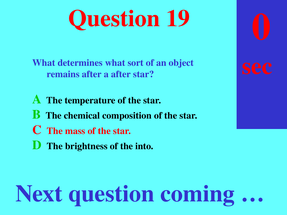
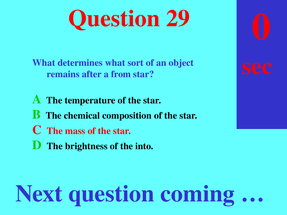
Question 19: 19 -> 29
a after: after -> from
